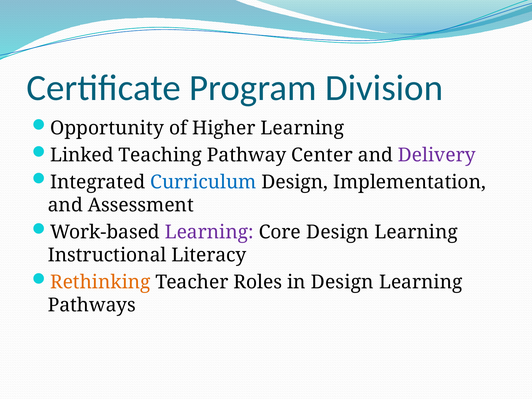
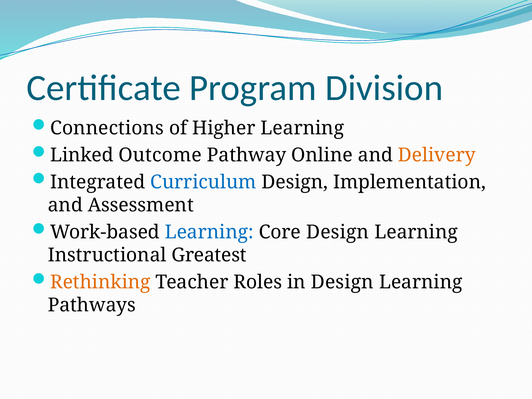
Opportunity: Opportunity -> Connections
Teaching: Teaching -> Outcome
Center: Center -> Online
Delivery colour: purple -> orange
Learning at (209, 232) colour: purple -> blue
Literacy: Literacy -> Greatest
